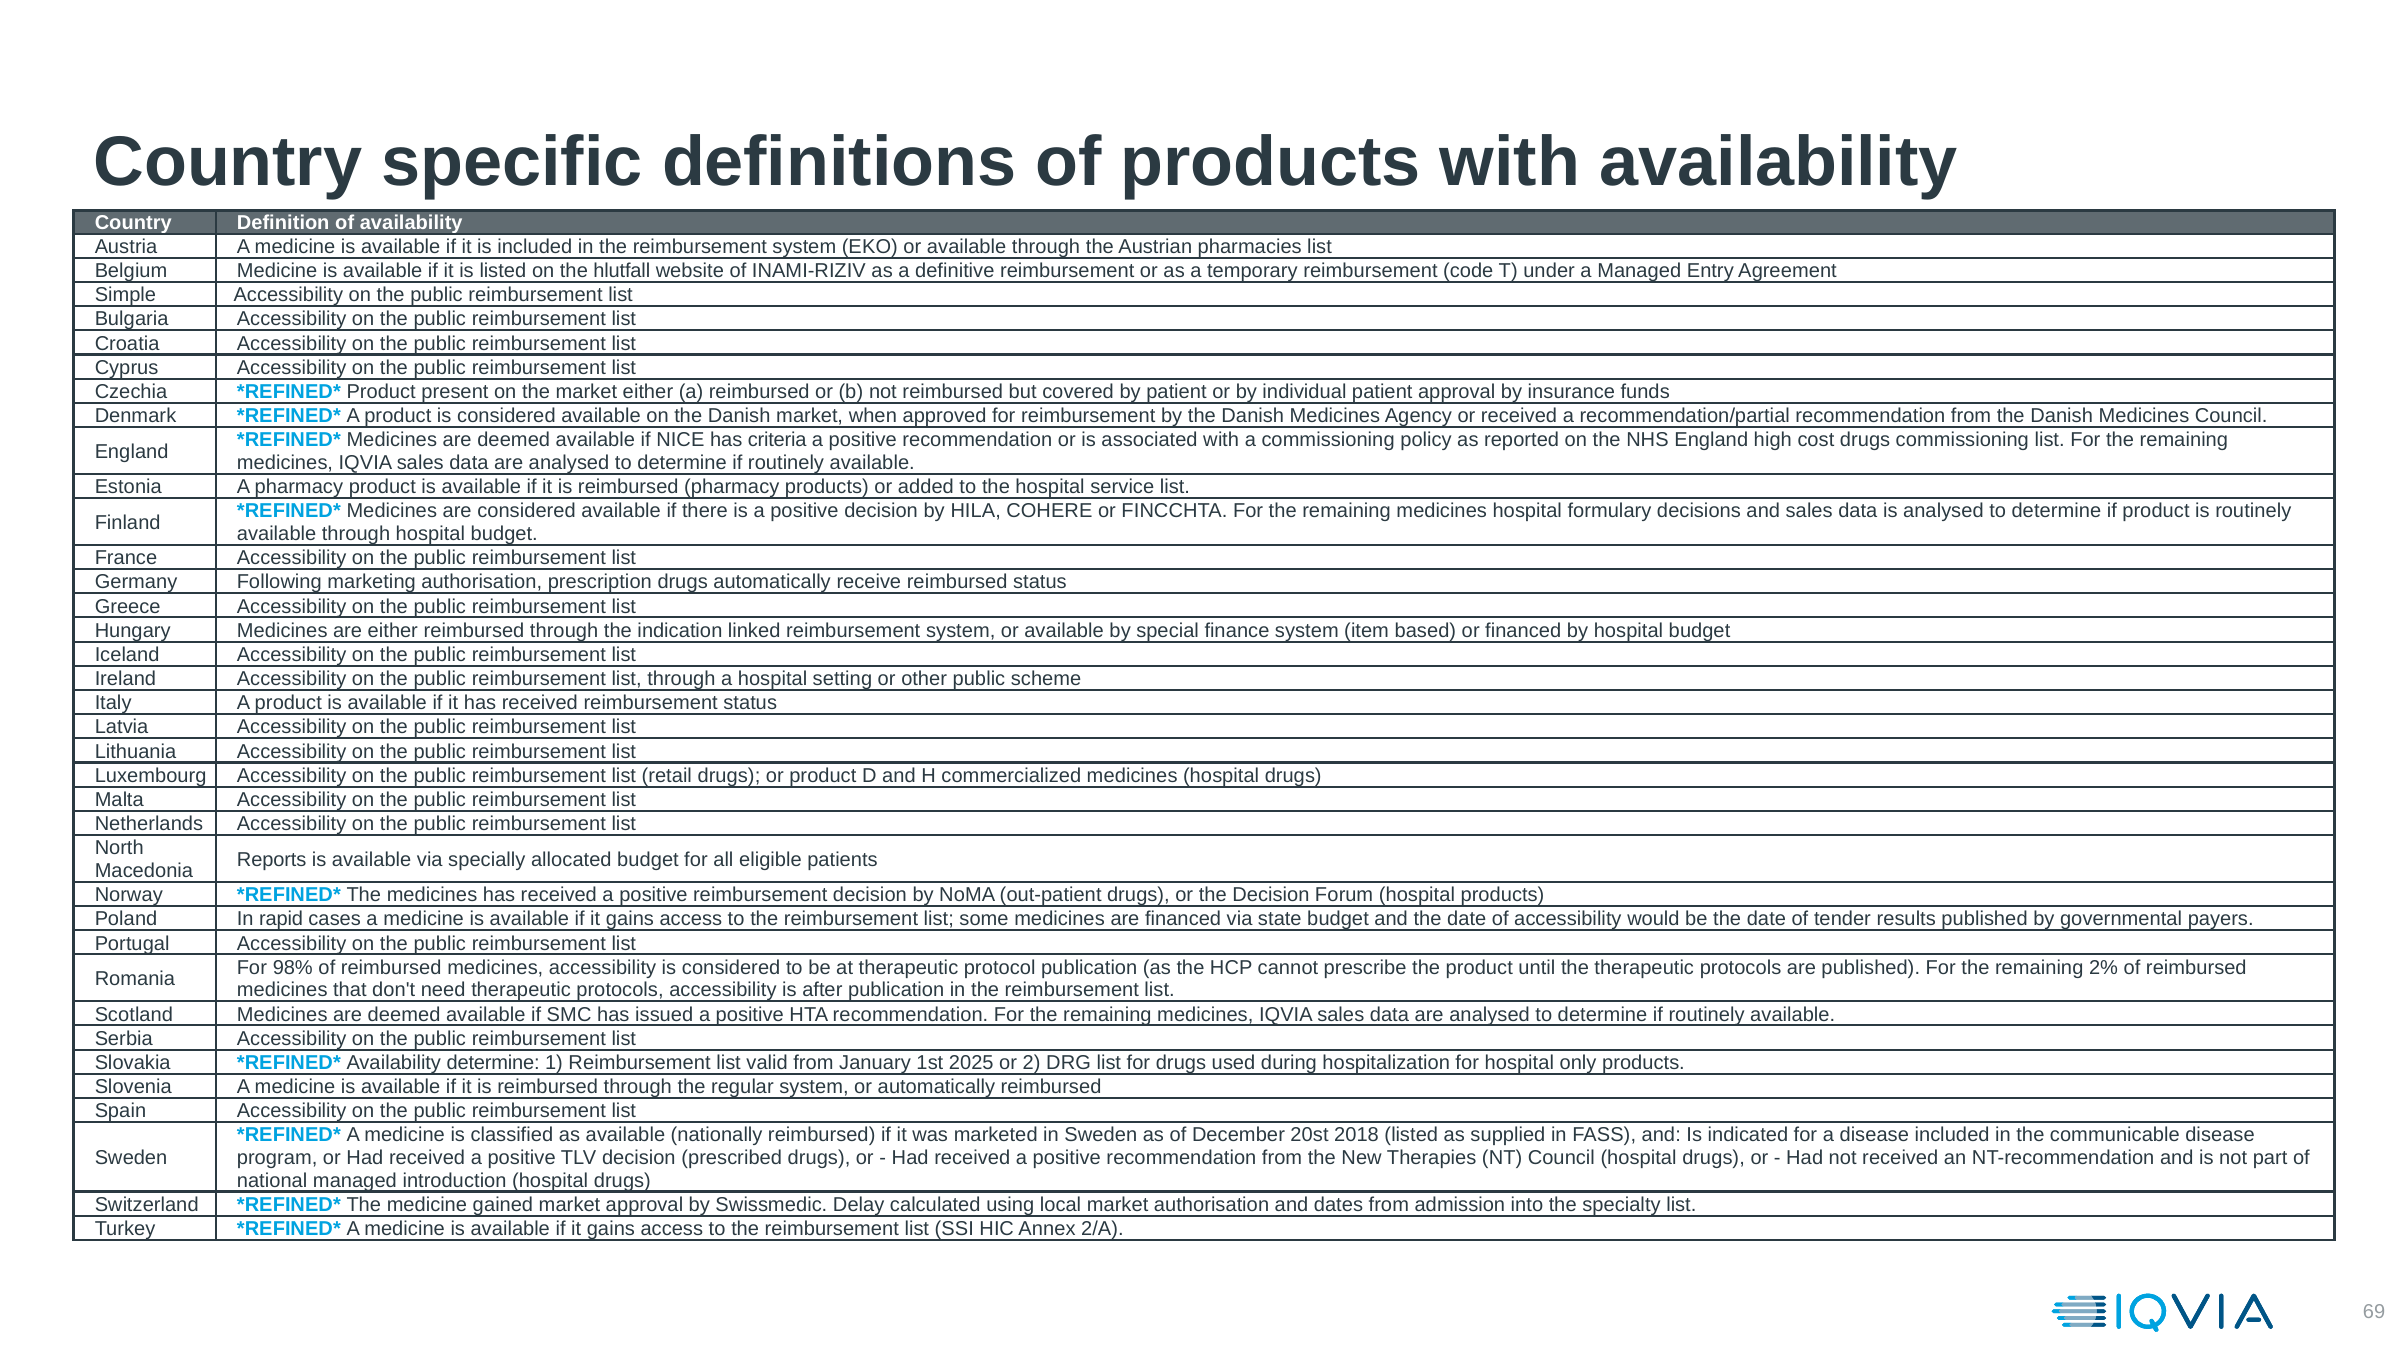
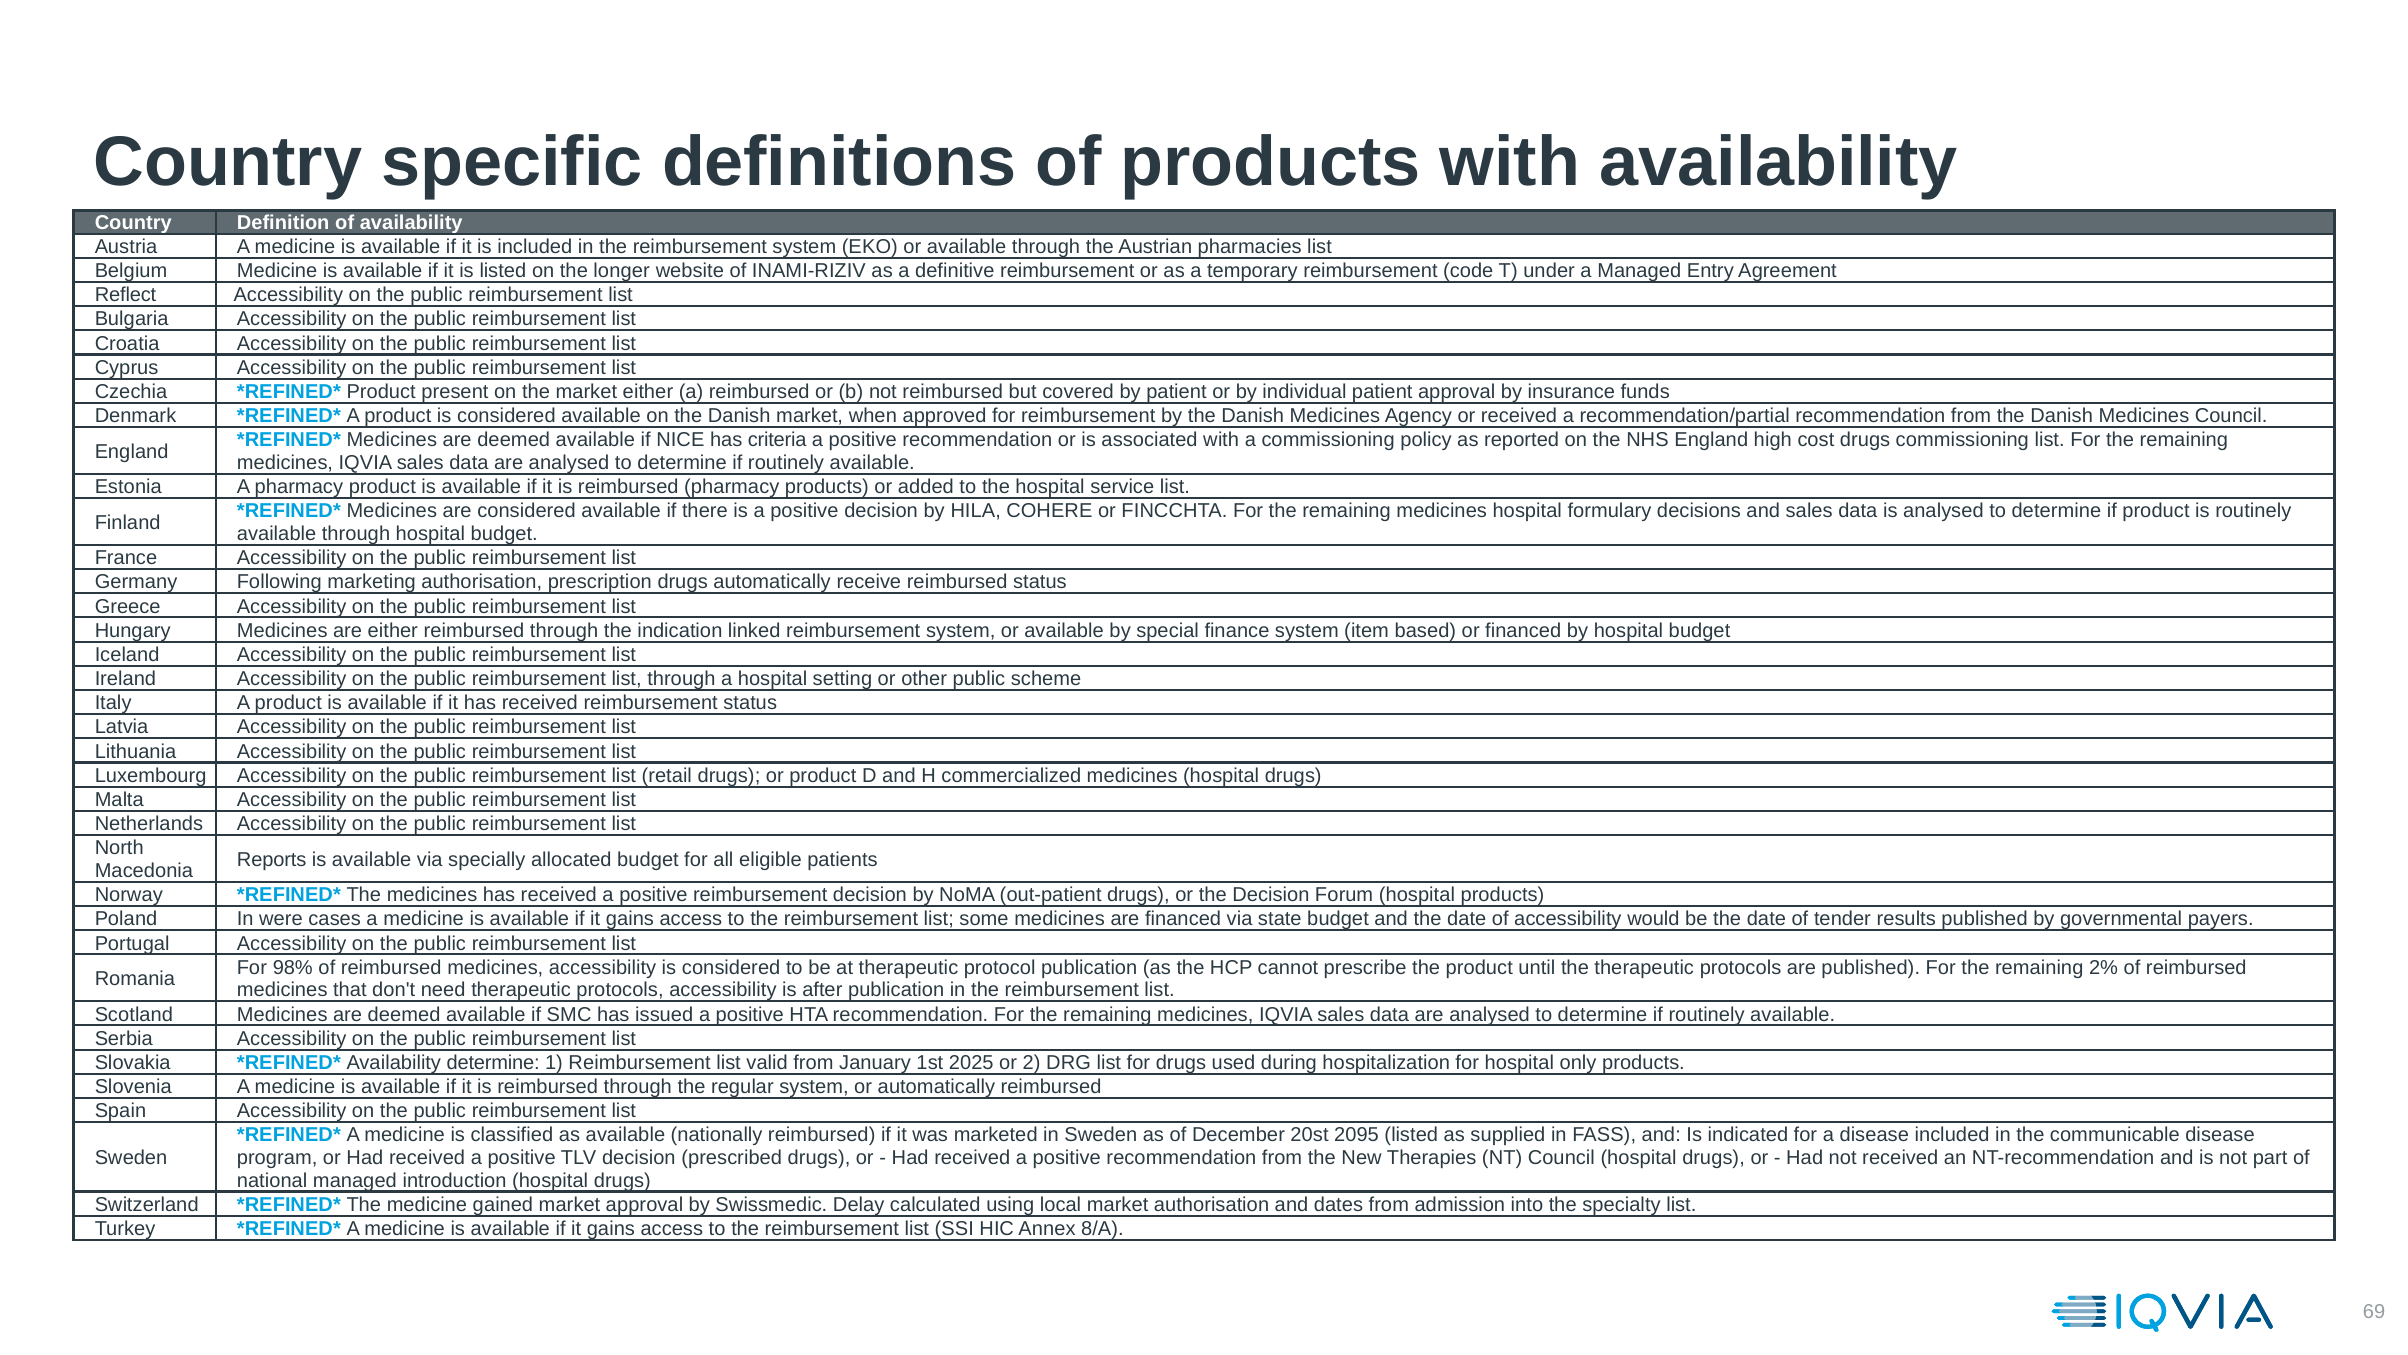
hlutfall: hlutfall -> longer
Simple: Simple -> Reflect
rapid: rapid -> were
2018: 2018 -> 2095
2/A: 2/A -> 8/A
